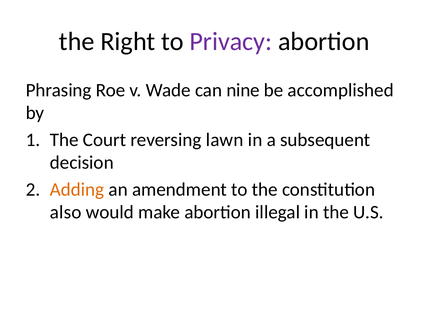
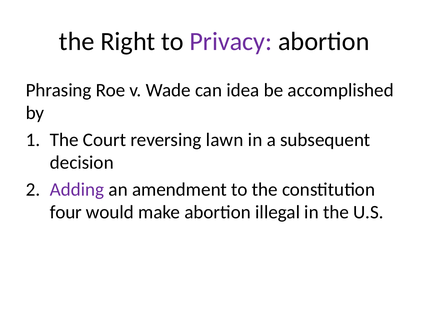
nine: nine -> idea
Adding colour: orange -> purple
also: also -> four
